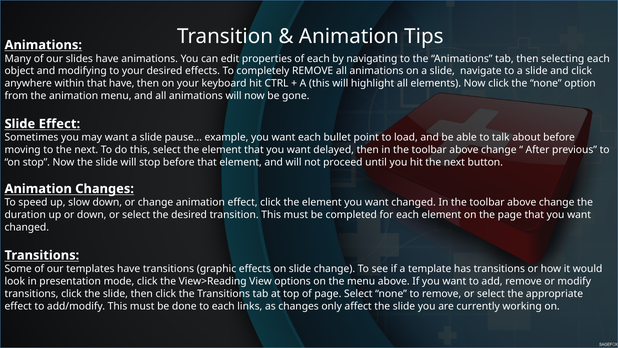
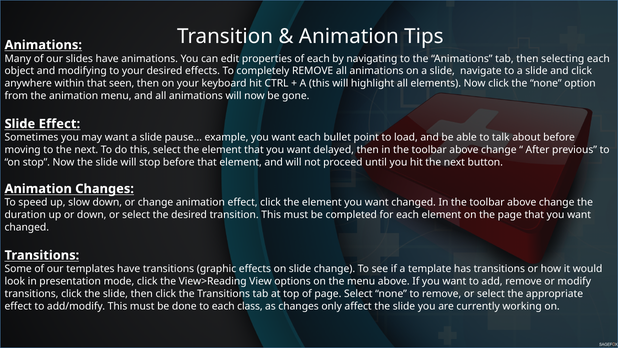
that have: have -> seen
links: links -> class
